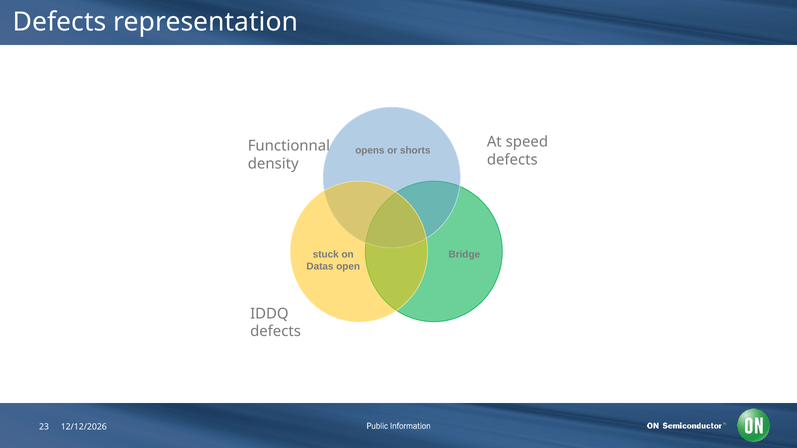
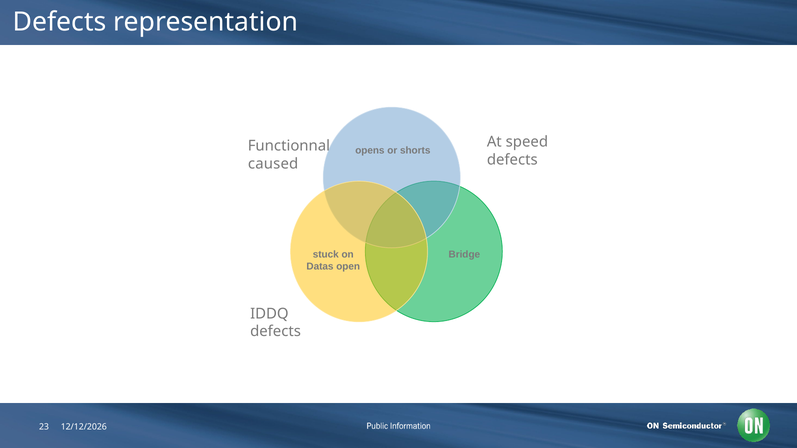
density: density -> caused
